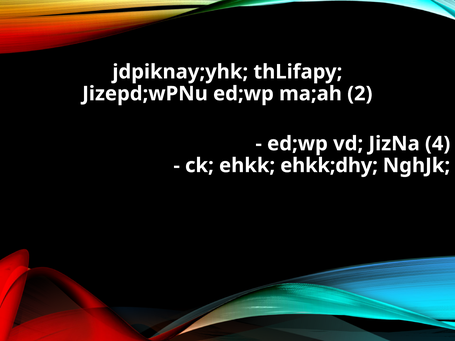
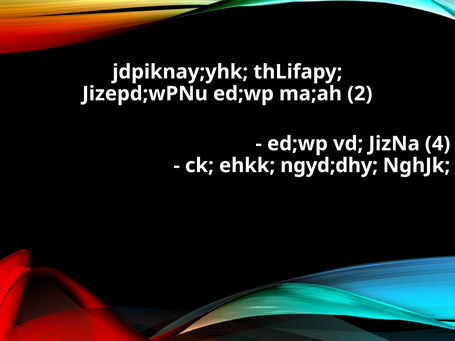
ehkk;dhy: ehkk;dhy -> ngyd;dhy
